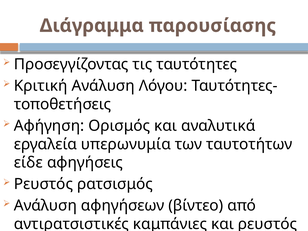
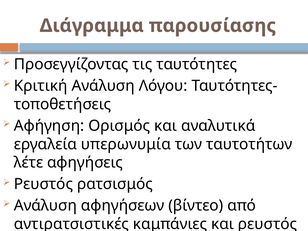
είδε: είδε -> λέτε
